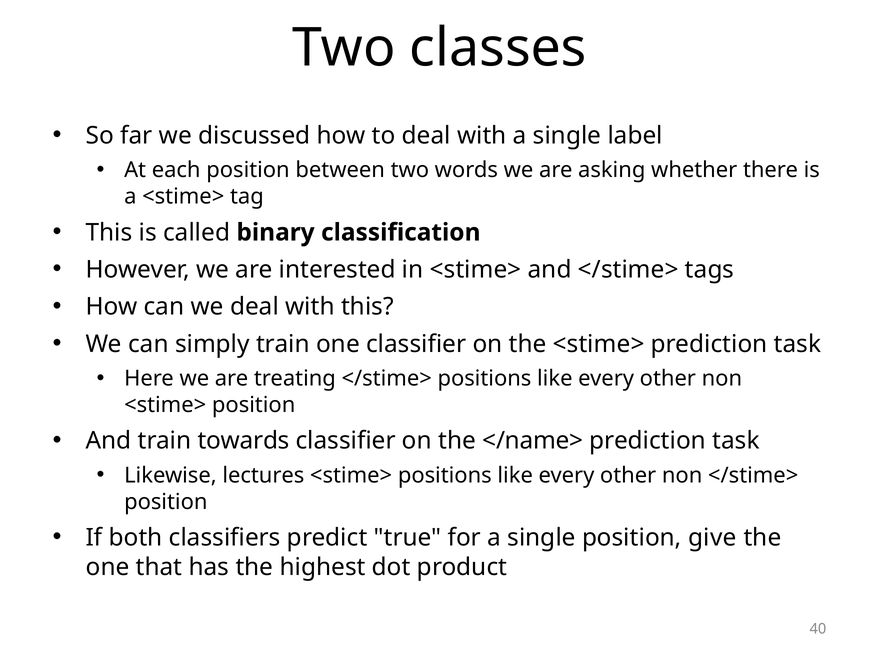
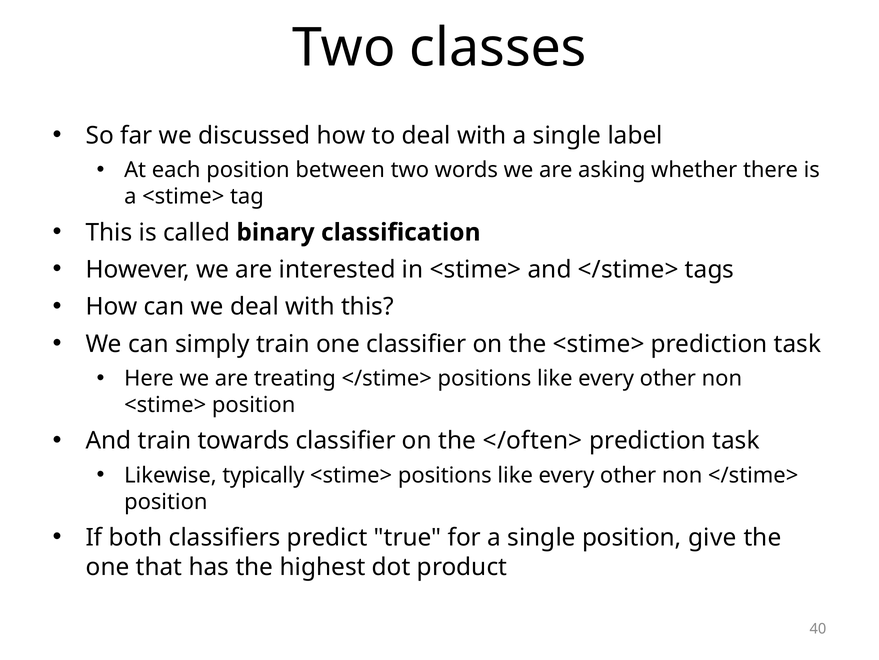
</name>: </name> -> </often>
lectures: lectures -> typically
